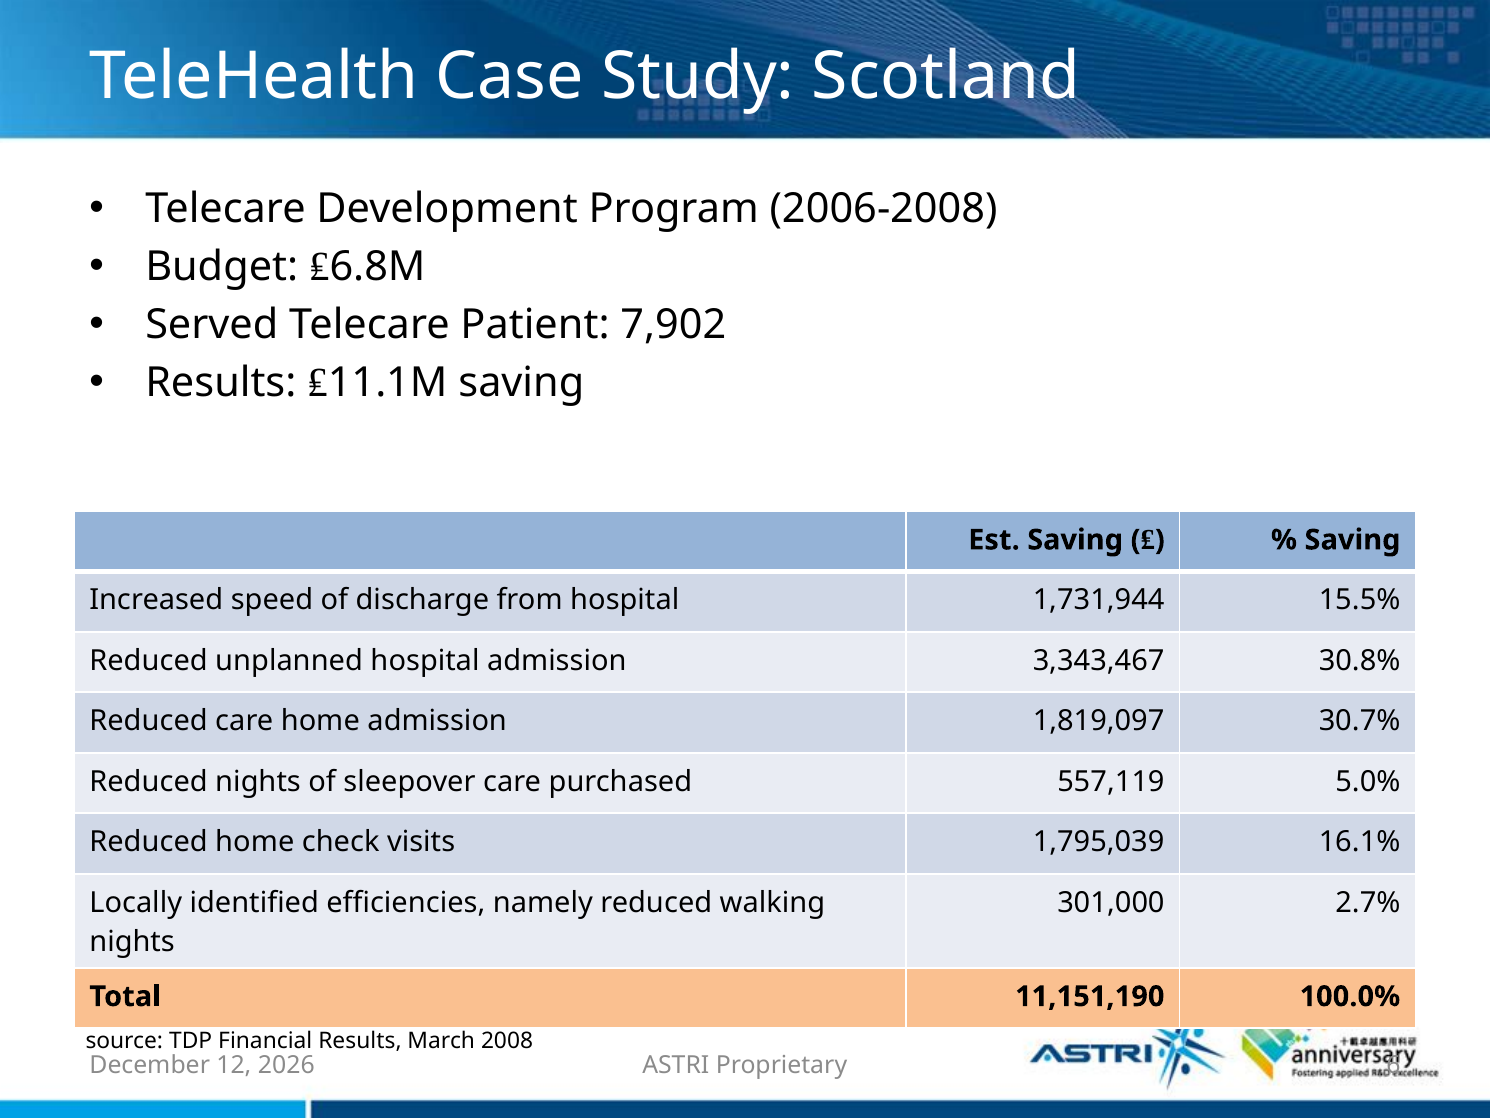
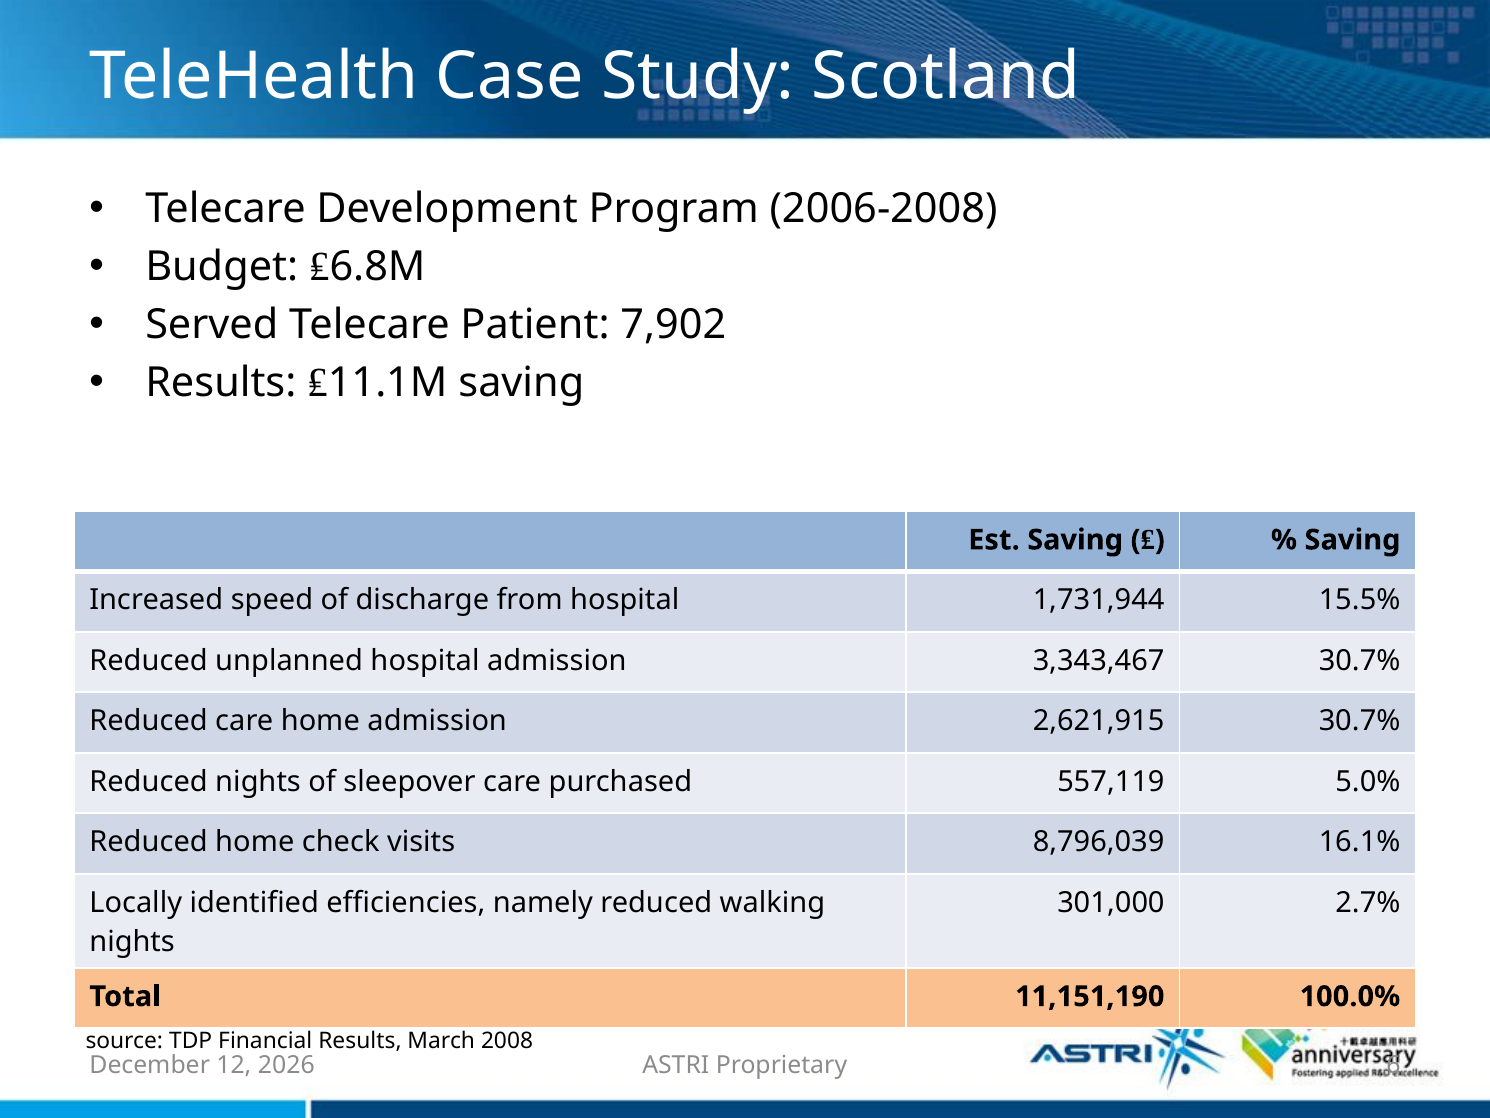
3,343,467 30.8%: 30.8% -> 30.7%
1,819,097: 1,819,097 -> 2,621,915
1,795,039: 1,795,039 -> 8,796,039
